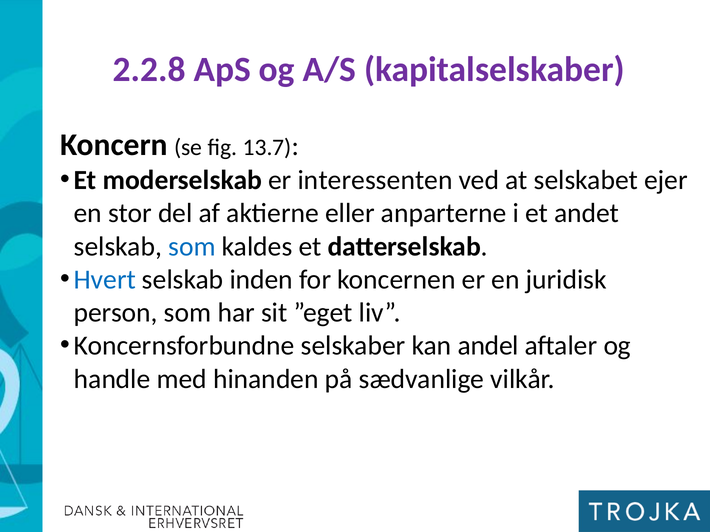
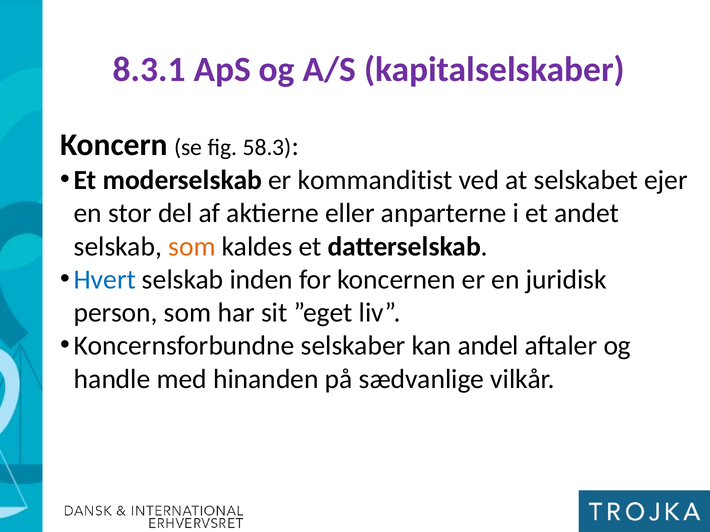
2.2.8: 2.2.8 -> 8.3.1
13.7: 13.7 -> 58.3
interessenten: interessenten -> kommanditist
som at (192, 247) colour: blue -> orange
